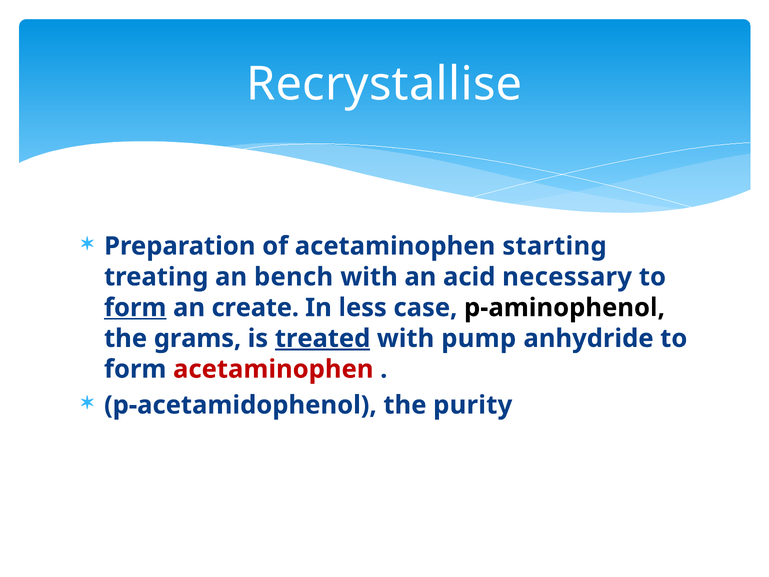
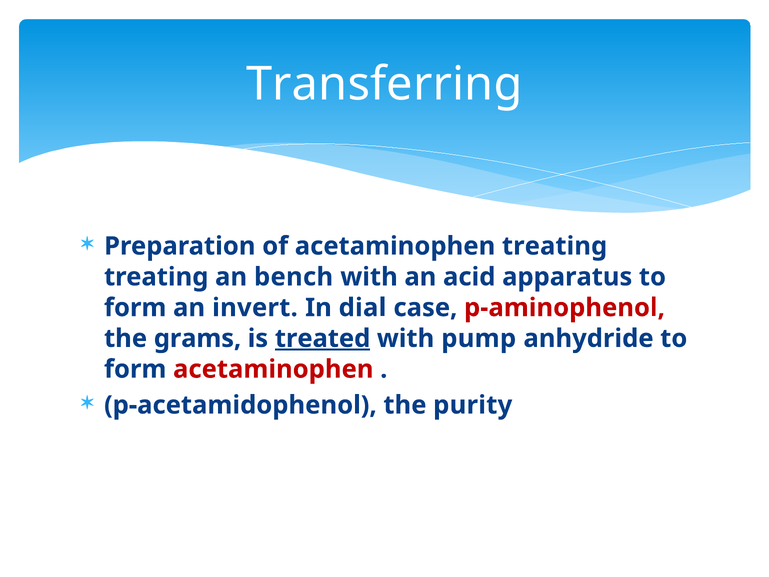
Recrystallise: Recrystallise -> Transferring
acetaminophen starting: starting -> treating
necessary: necessary -> apparatus
form at (135, 308) underline: present -> none
create: create -> invert
less: less -> dial
p-aminophenol colour: black -> red
